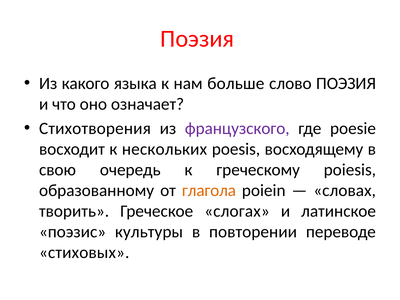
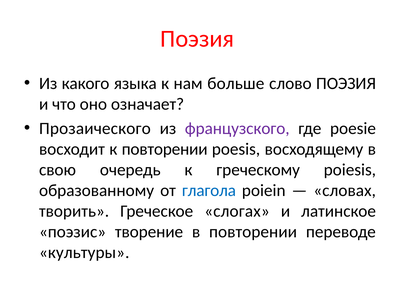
Стихотворения: Стихотворения -> Прозаического
к нескольких: нескольких -> повторении
глагола colour: orange -> blue
культуры: культуры -> творение
стиховых: стиховых -> культуры
